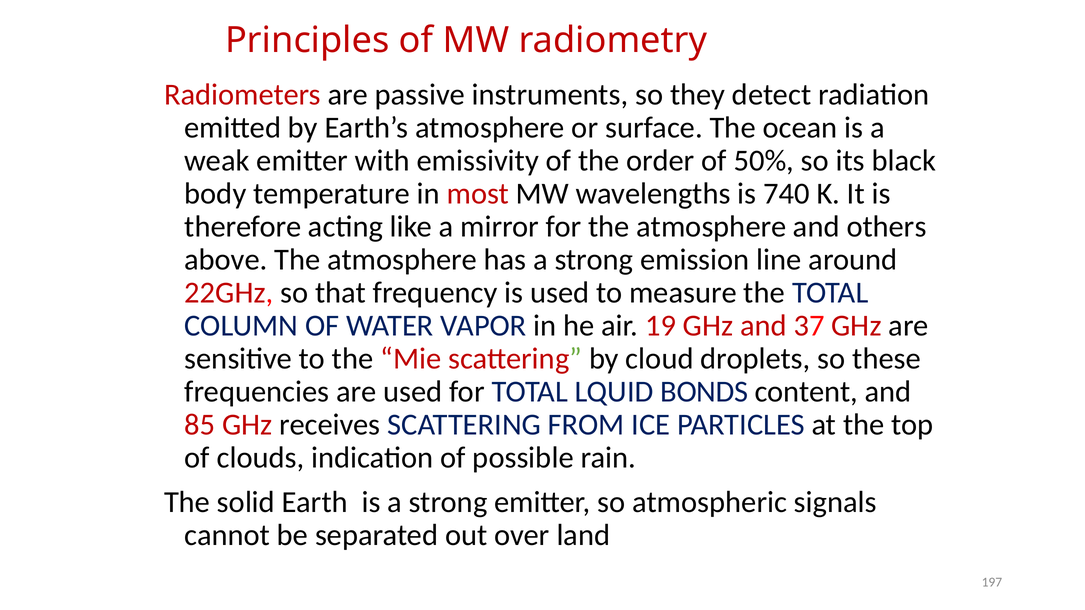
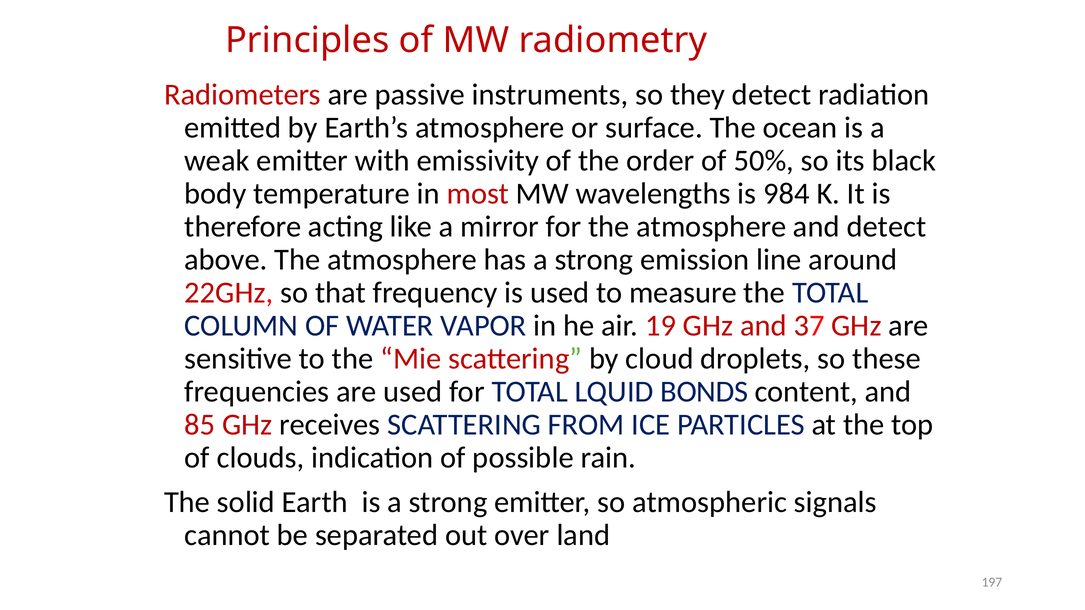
740: 740 -> 984
and others: others -> detect
